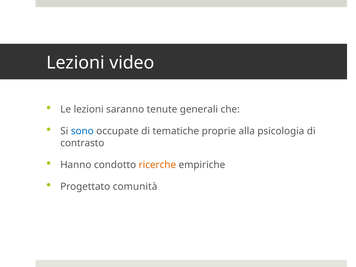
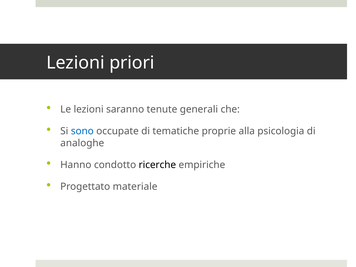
video: video -> priori
contrasto: contrasto -> analoghe
ricerche colour: orange -> black
comunità: comunità -> materiale
